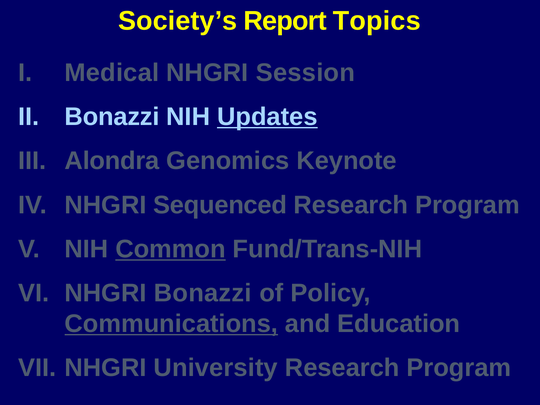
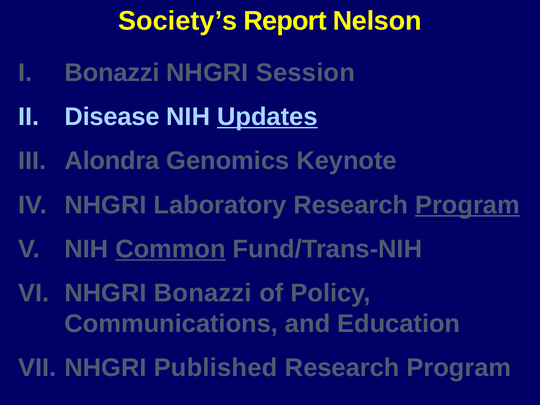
Topics: Topics -> Nelson
Medical at (112, 73): Medical -> Bonazzi
Bonazzi at (112, 117): Bonazzi -> Disease
Sequenced: Sequenced -> Laboratory
Program at (467, 205) underline: none -> present
Communications underline: present -> none
University: University -> Published
